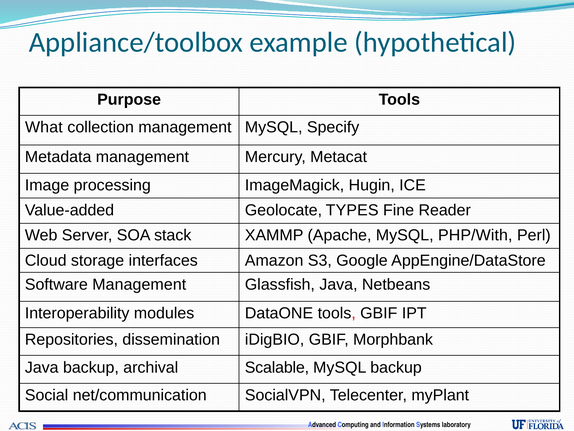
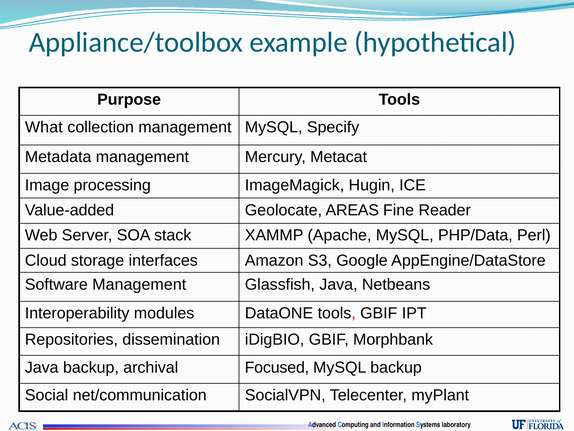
TYPES: TYPES -> AREAS
PHP/With: PHP/With -> PHP/Data
Scalable: Scalable -> Focused
